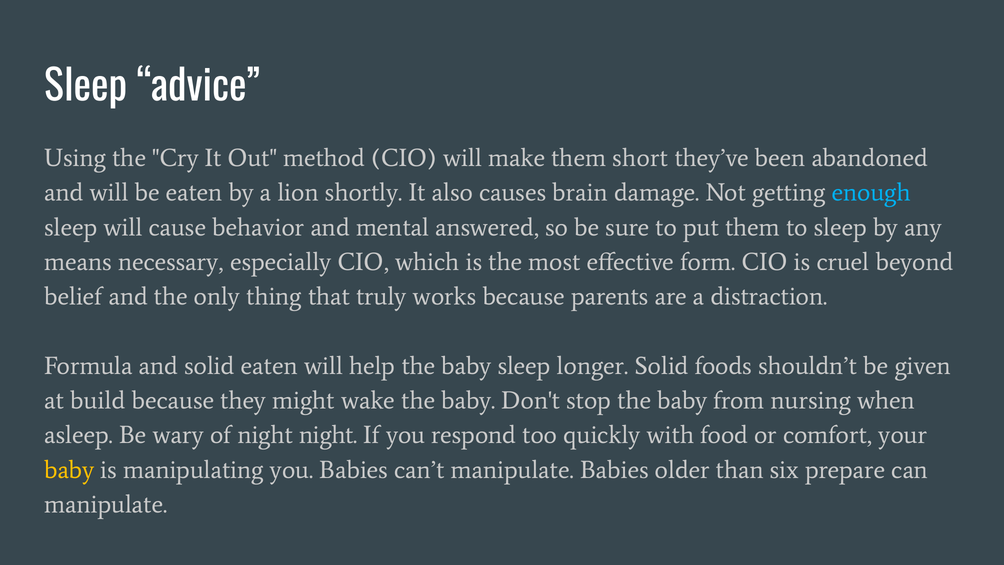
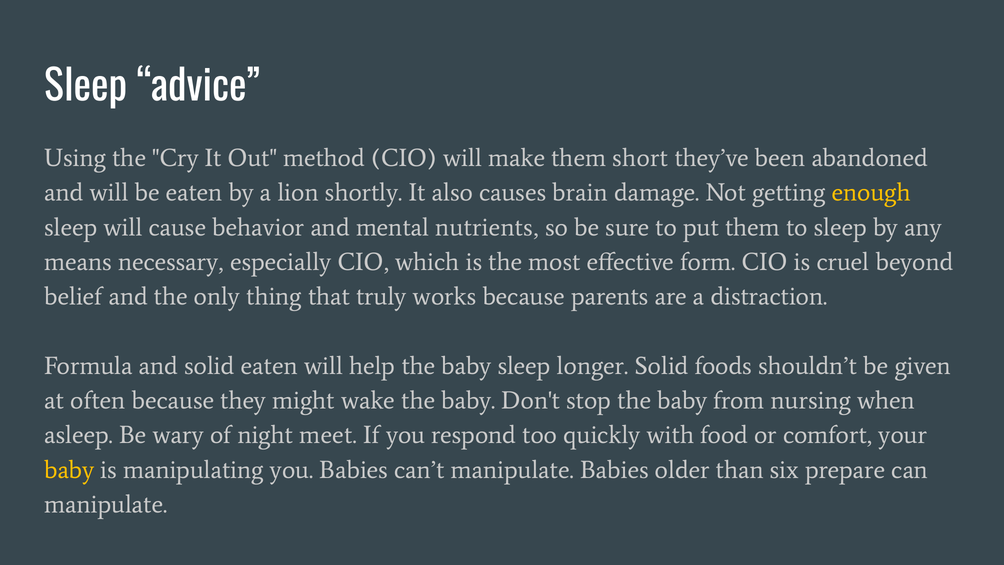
enough colour: light blue -> yellow
answered: answered -> nutrients
build: build -> often
night night: night -> meet
